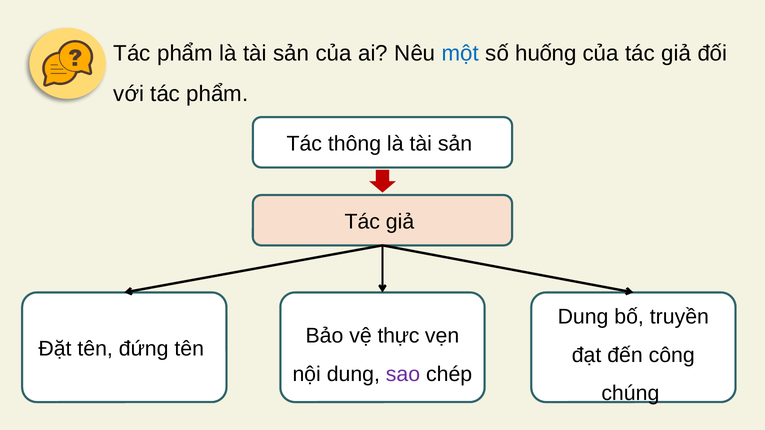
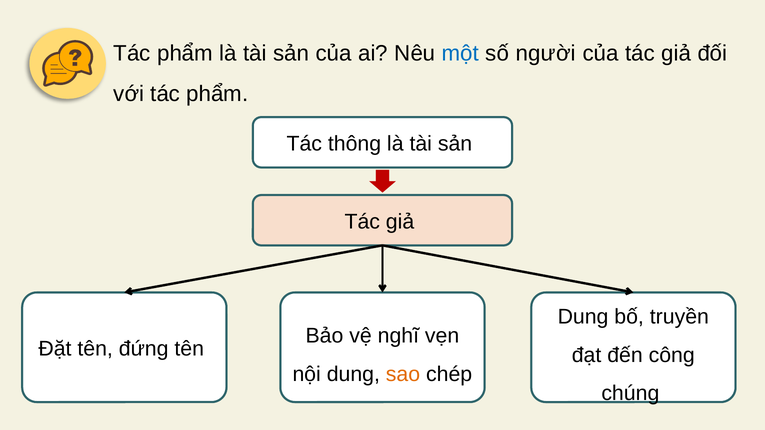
huống: huống -> người
thực: thực -> nghĩ
sao colour: purple -> orange
